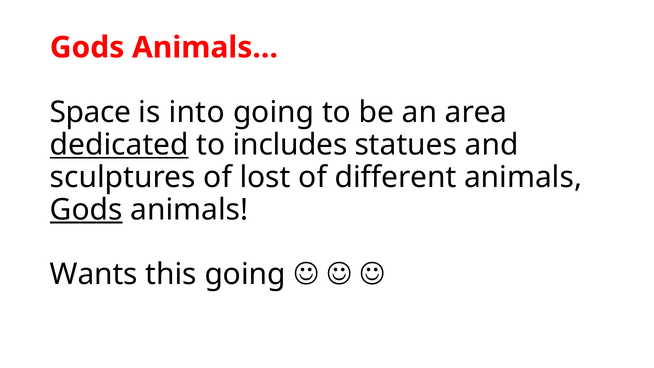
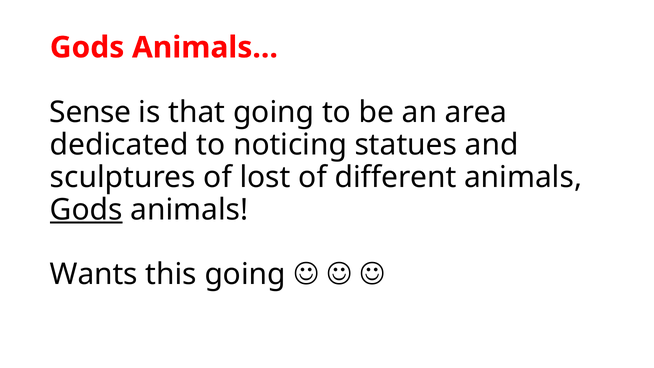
Space: Space -> Sense
into: into -> that
dedicated underline: present -> none
includes: includes -> noticing
